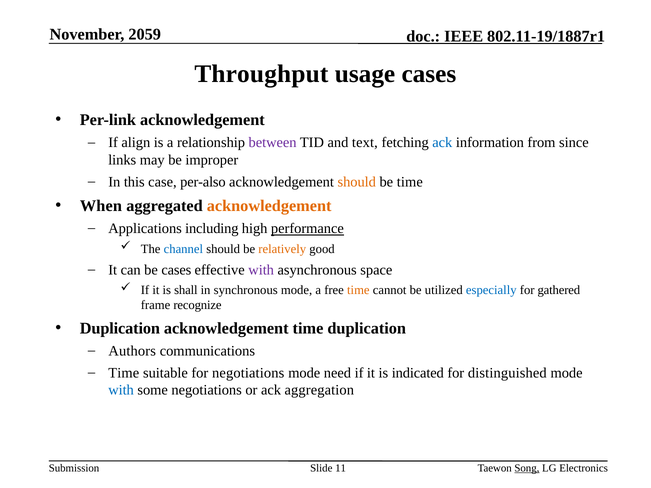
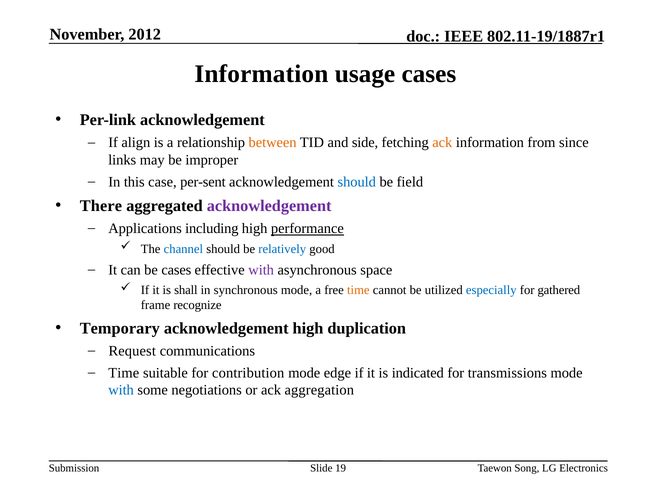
2059: 2059 -> 2012
Throughput at (261, 74): Throughput -> Information
between colour: purple -> orange
text: text -> side
ack at (442, 143) colour: blue -> orange
per-also: per-also -> per-sent
should at (357, 182) colour: orange -> blue
be time: time -> field
When: When -> There
acknowledgement at (269, 206) colour: orange -> purple
relatively colour: orange -> blue
Duplication at (120, 328): Duplication -> Temporary
acknowledgement time: time -> high
Authors: Authors -> Request
for negotiations: negotiations -> contribution
need: need -> edge
distinguished: distinguished -> transmissions
11: 11 -> 19
Song underline: present -> none
